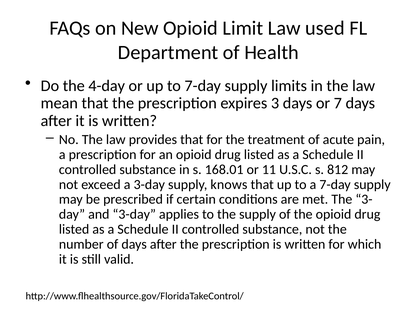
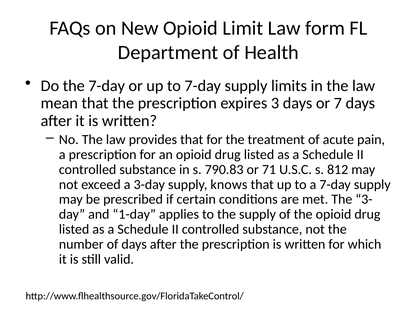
used: used -> form
the 4-day: 4-day -> 7-day
168.01: 168.01 -> 790.83
11: 11 -> 71
and 3-day: 3-day -> 1-day
